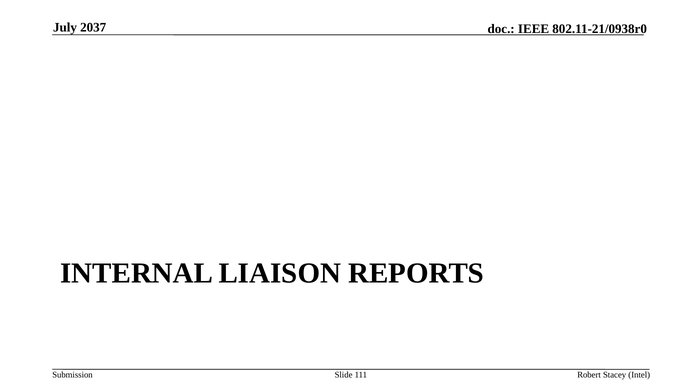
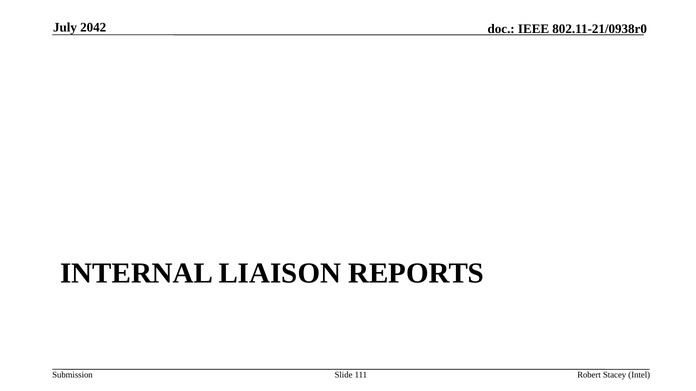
2037: 2037 -> 2042
